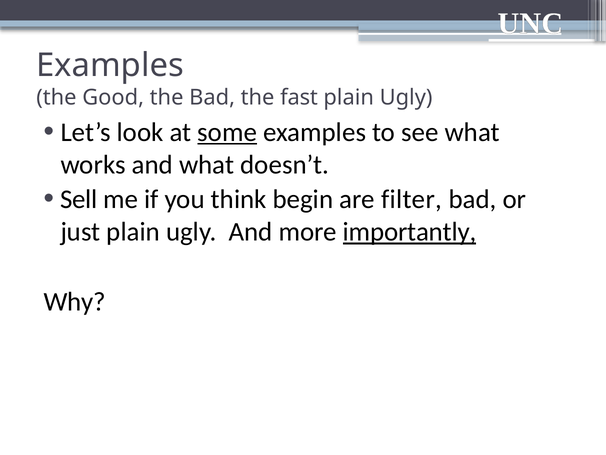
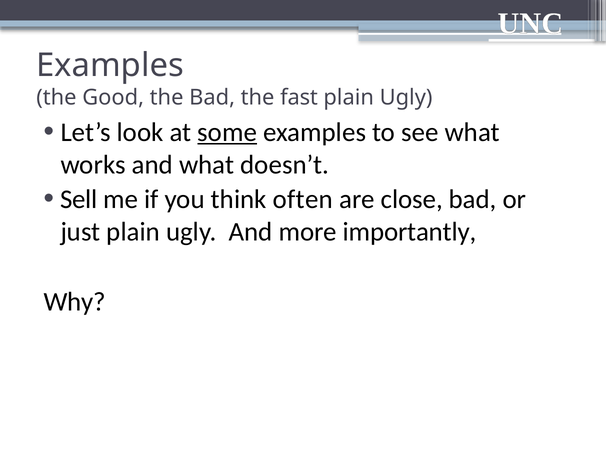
begin: begin -> often
filter: filter -> close
importantly underline: present -> none
